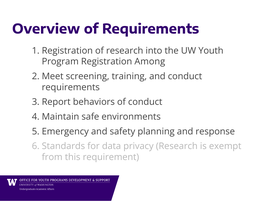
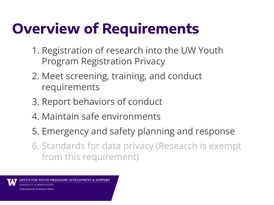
Registration Among: Among -> Privacy
